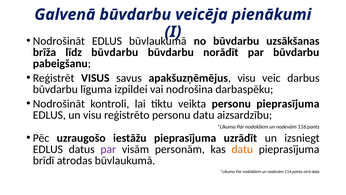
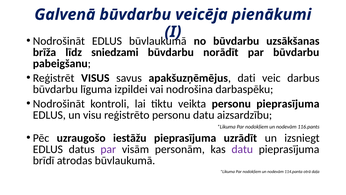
līdz būvdarbu: būvdarbu -> sniedzami
apakšuzņēmējus visu: visu -> dati
datu at (242, 149) colour: orange -> purple
